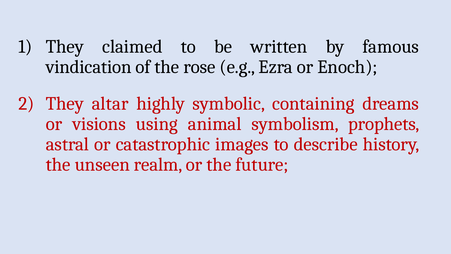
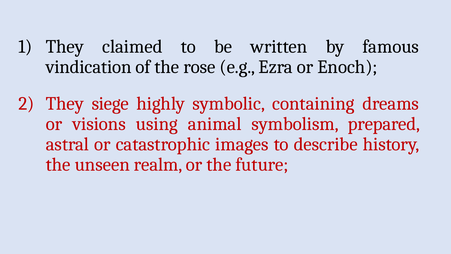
altar: altar -> siege
prophets: prophets -> prepared
